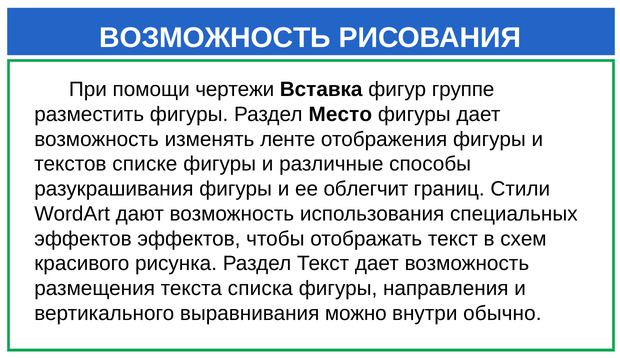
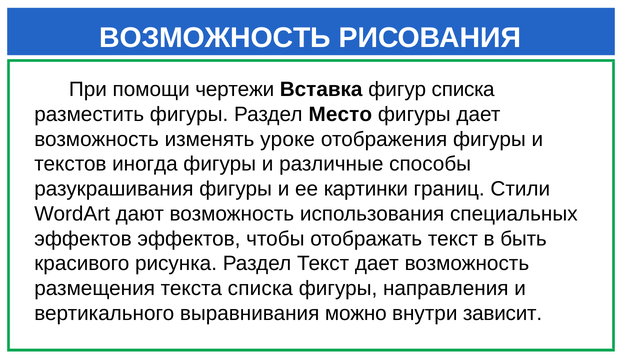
фигур группе: группе -> списка
ленте: ленте -> уроке
списке: списке -> иногда
облегчит: облегчит -> картинки
схем: схем -> быть
обычно: обычно -> зависит
